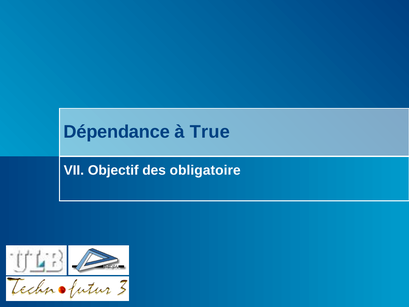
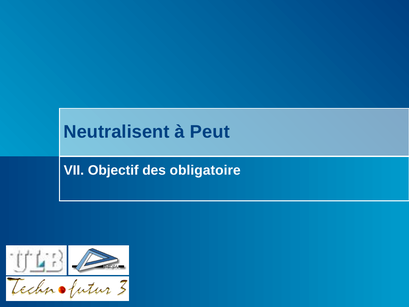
Dépendance: Dépendance -> Neutralisent
True: True -> Peut
